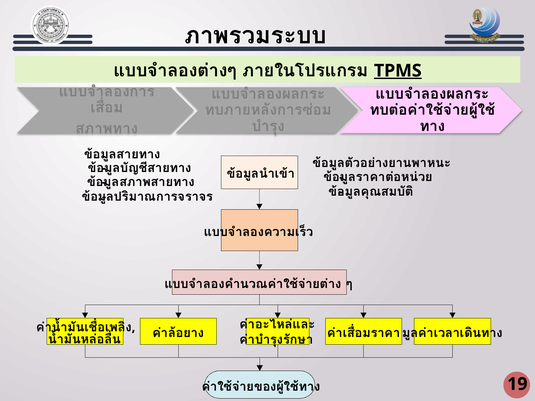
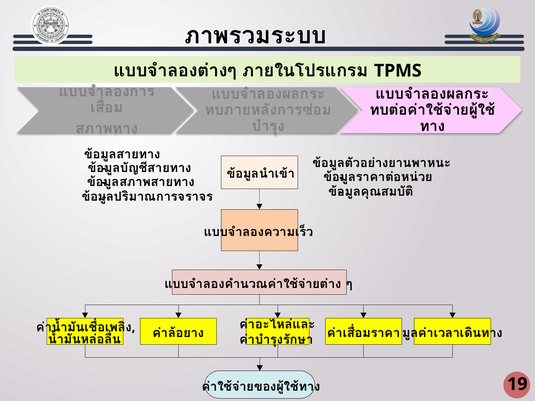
TPMS underline: present -> none
